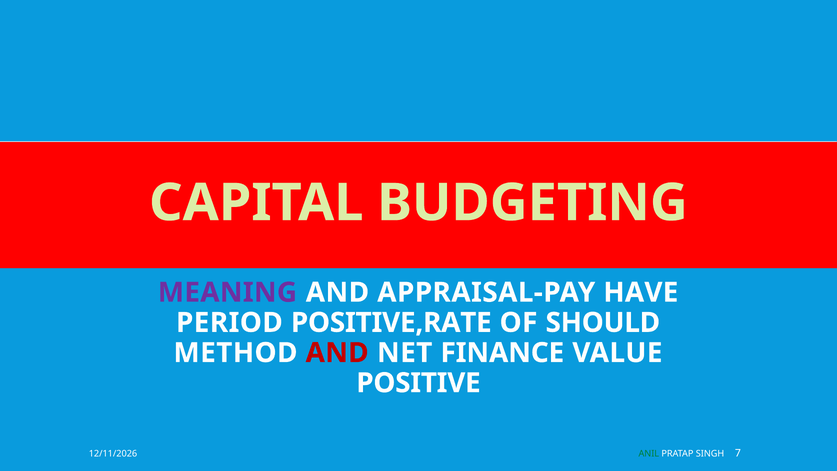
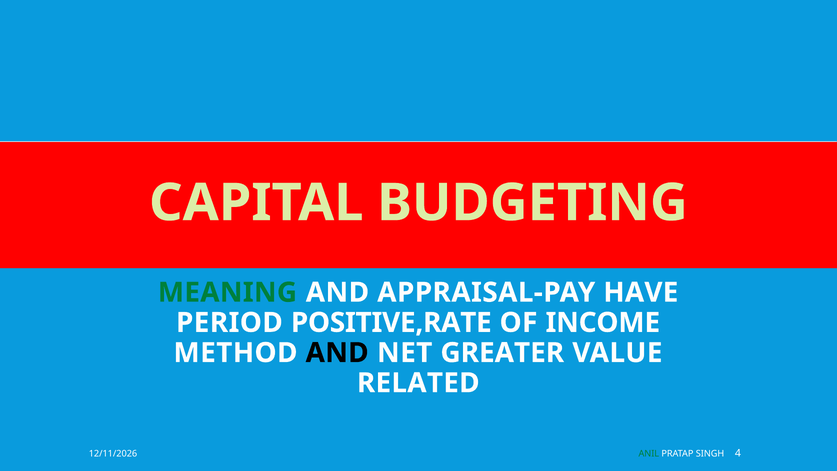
MEANING colour: purple -> green
SHOULD: SHOULD -> INCOME
AND at (337, 353) colour: red -> black
FINANCE: FINANCE -> GREATER
POSITIVE: POSITIVE -> RELATED
7: 7 -> 4
